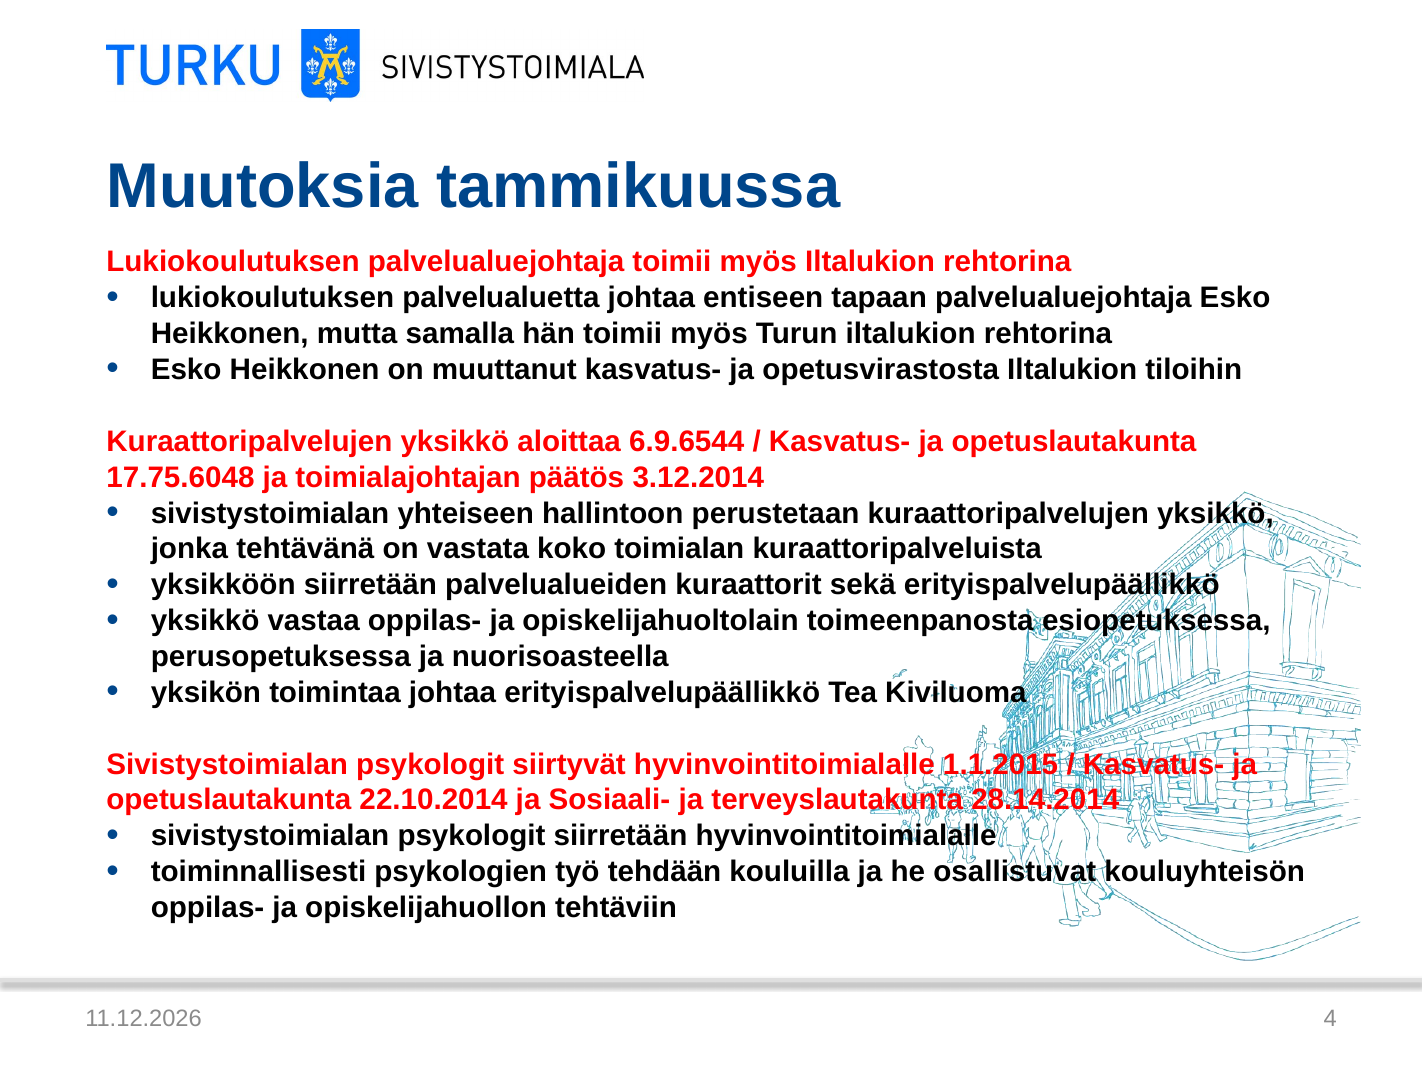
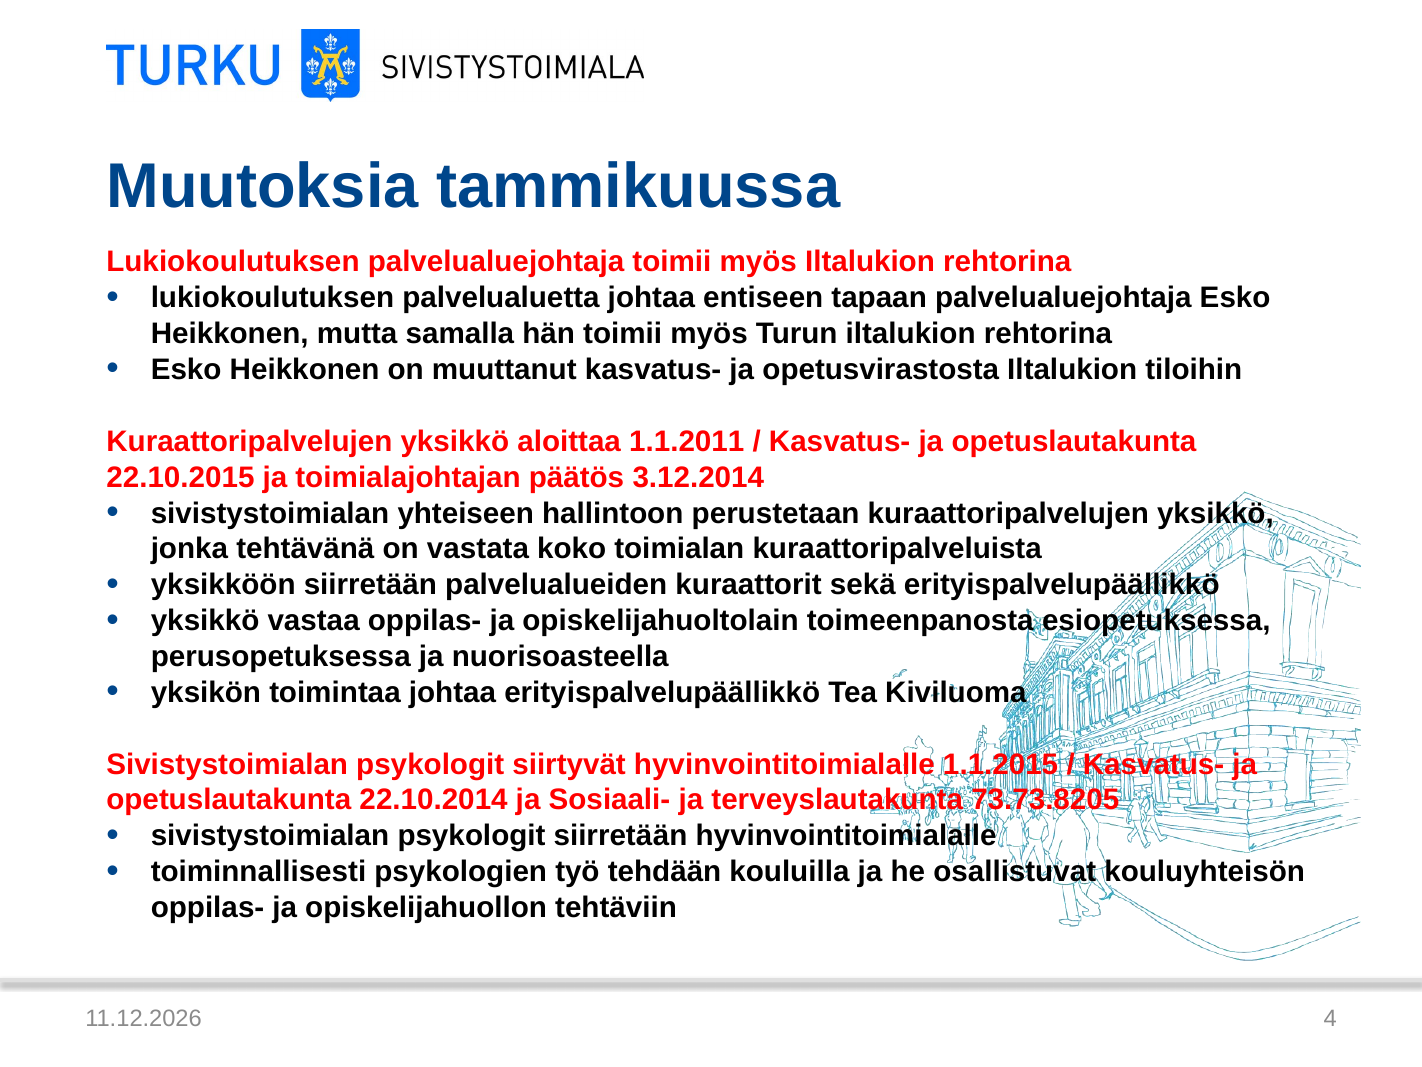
6.9.6544: 6.9.6544 -> 1.1.2011
17.75.6048: 17.75.6048 -> 22.10.2015
28.14.2014: 28.14.2014 -> 73.73.8205
